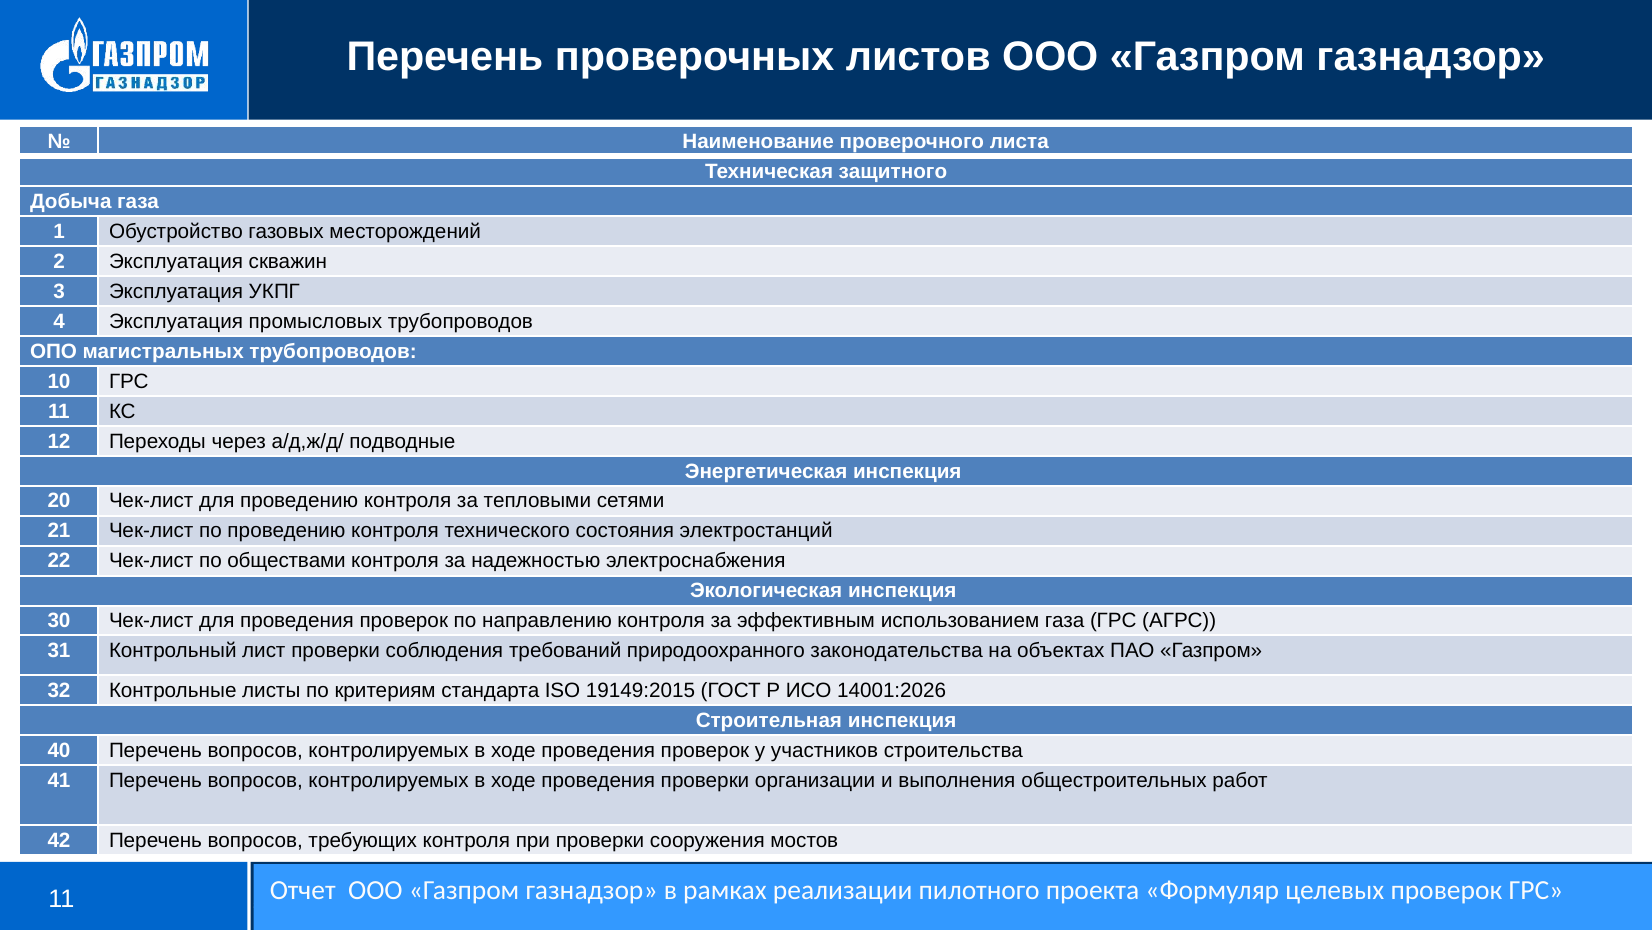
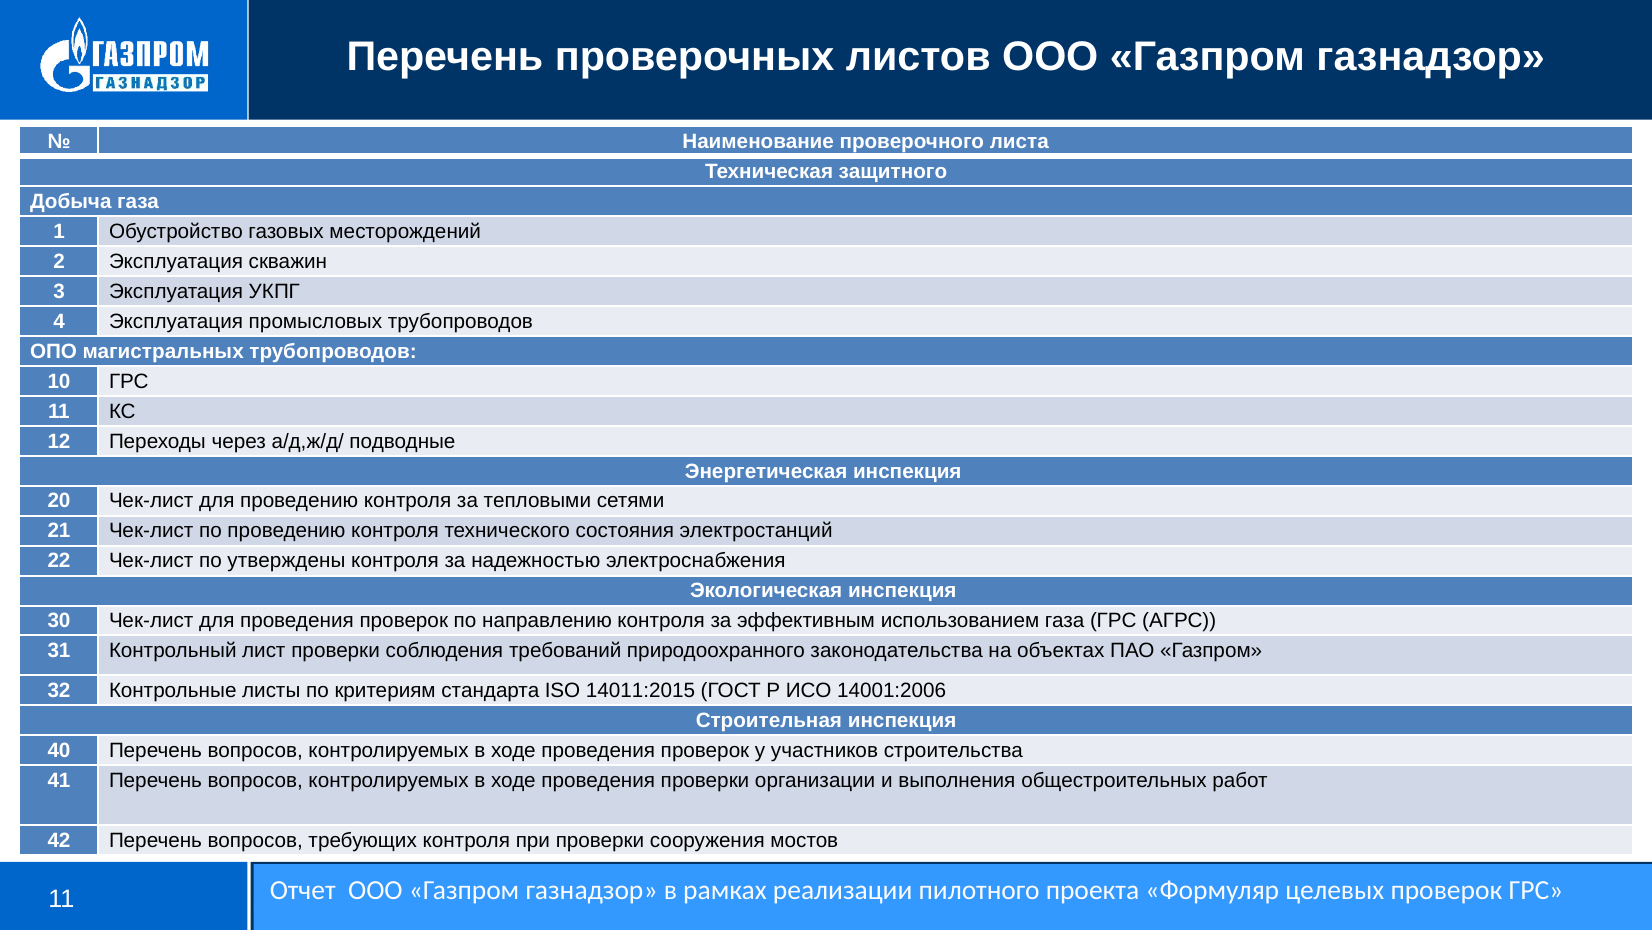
по обществами: обществами -> утверждены
19149:2015: 19149:2015 -> 14011:2015
14001:2026: 14001:2026 -> 14001:2006
